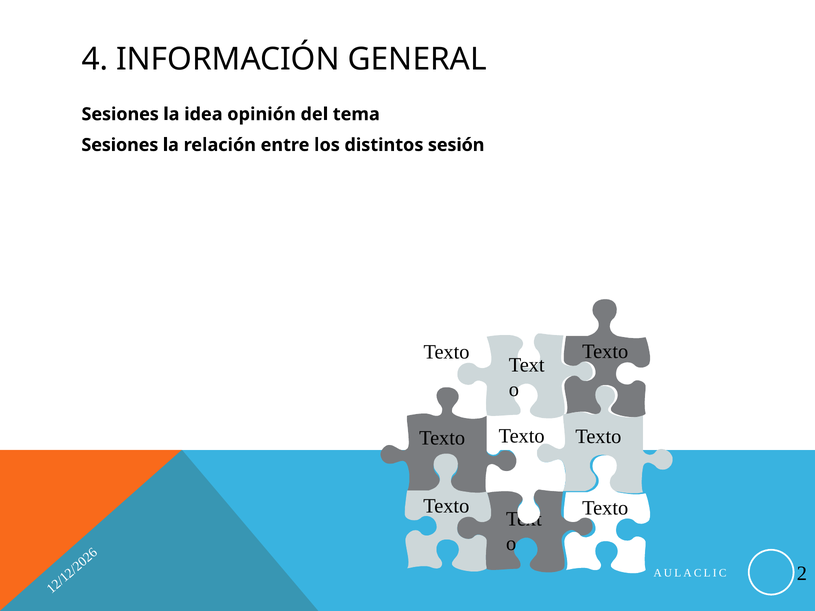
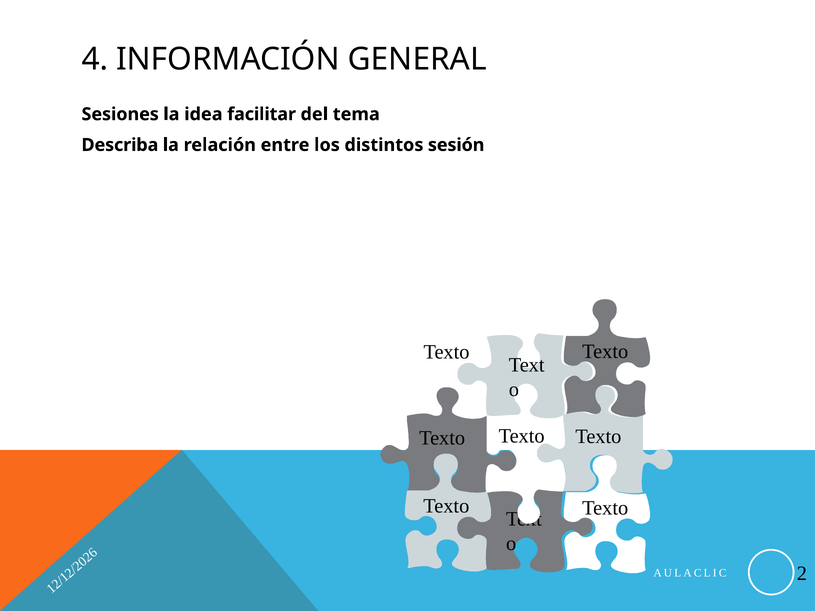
opinión: opinión -> facilitar
Sesiones at (120, 145): Sesiones -> Describa
